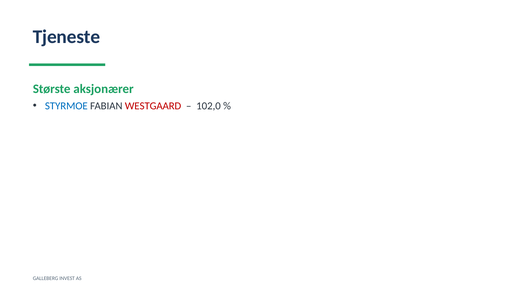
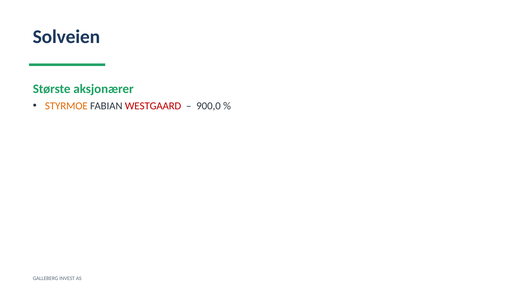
Tjeneste: Tjeneste -> Solveien
STYRMOE colour: blue -> orange
102,0: 102,0 -> 900,0
